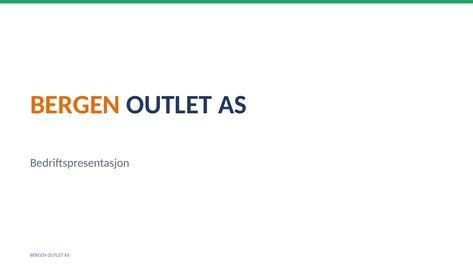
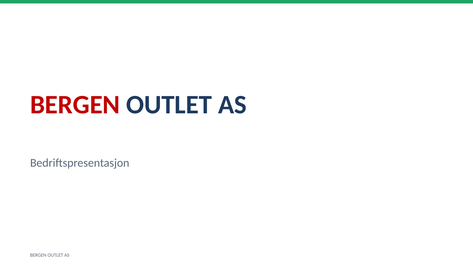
BERGEN at (75, 105) colour: orange -> red
